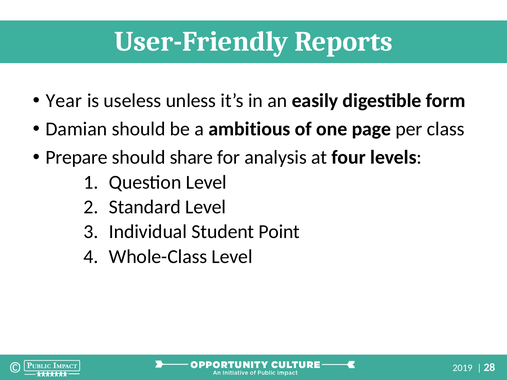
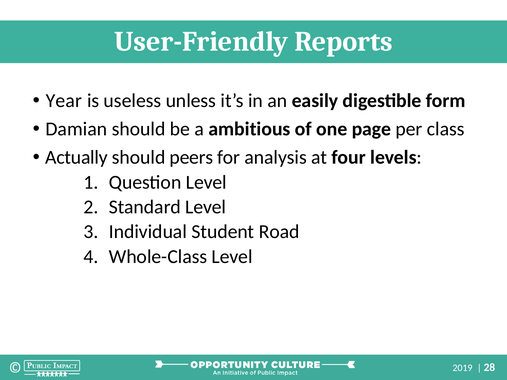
Prepare: Prepare -> Actually
share: share -> peers
Point: Point -> Road
